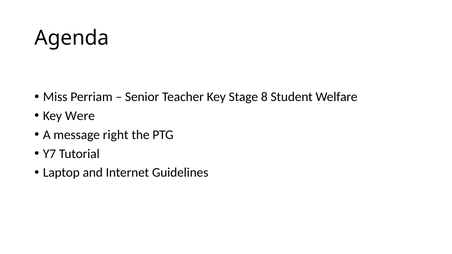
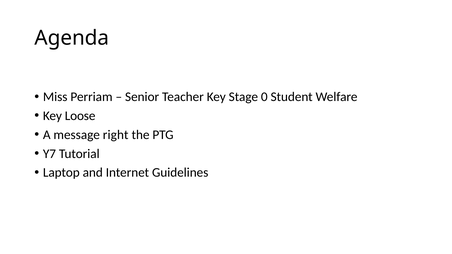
8: 8 -> 0
Were: Were -> Loose
